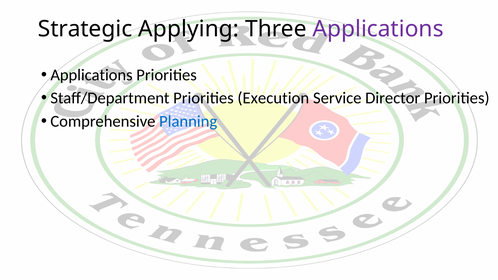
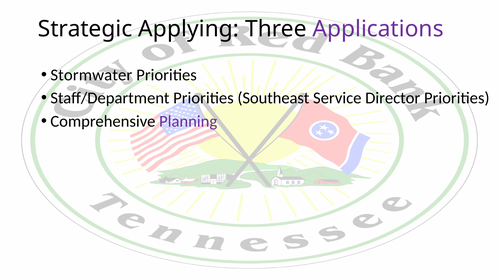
Applications at (91, 75): Applications -> Stormwater
Execution: Execution -> Southeast
Planning colour: blue -> purple
